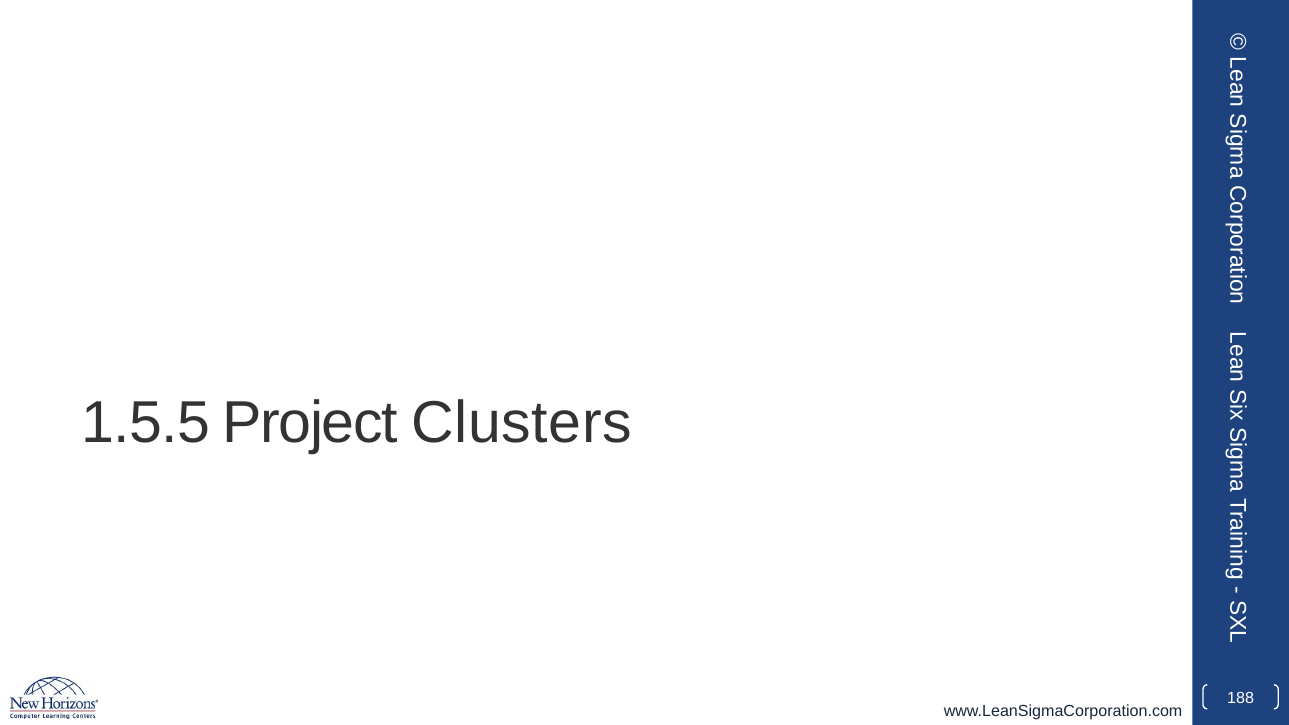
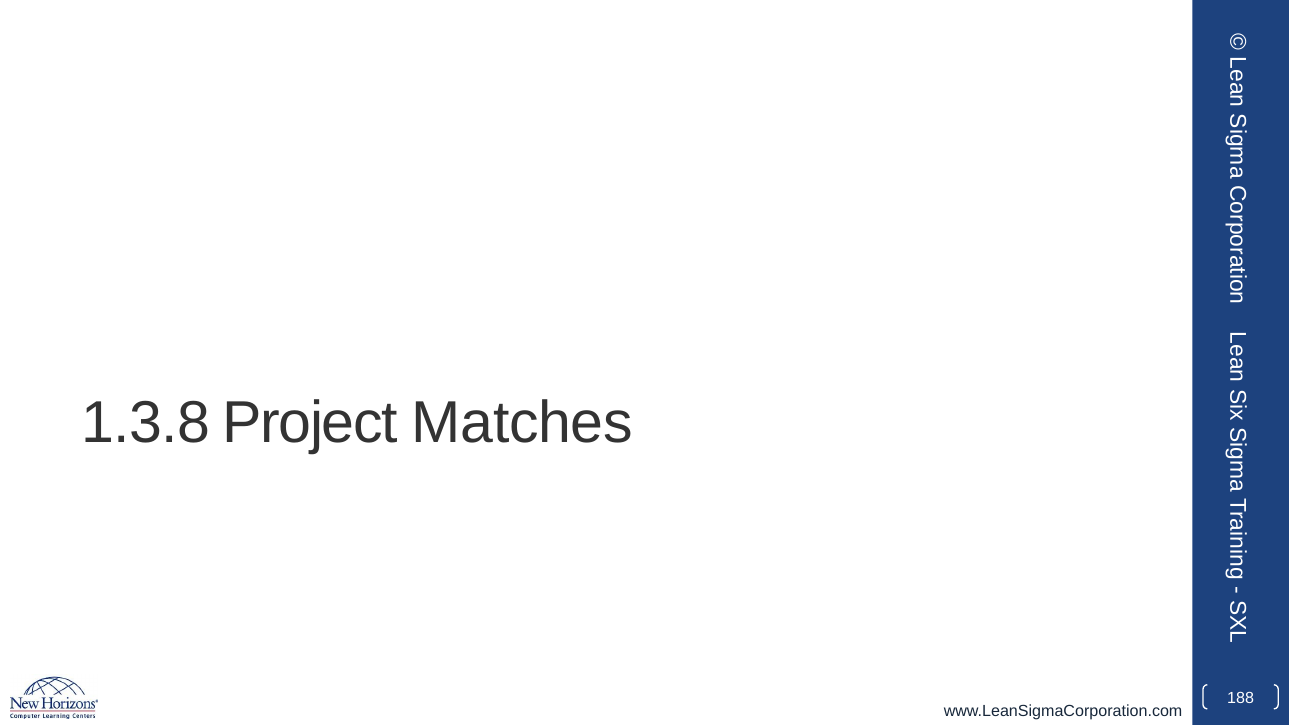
1.5.5: 1.5.5 -> 1.3.8
Clusters: Clusters -> Matches
